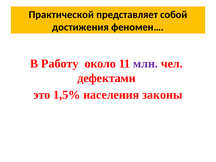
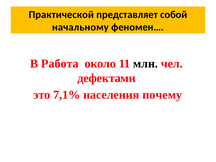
достижения: достижения -> начальному
Работу: Работу -> Работа
млн colour: purple -> black
1,5%: 1,5% -> 7,1%
законы: законы -> почему
